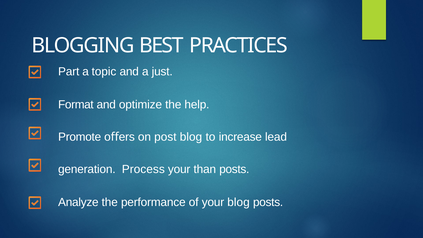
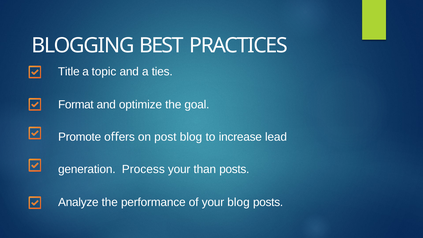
Part: Part -> Title
just: just -> ties
help: help -> goal
